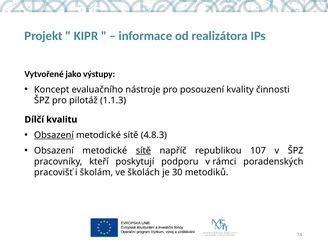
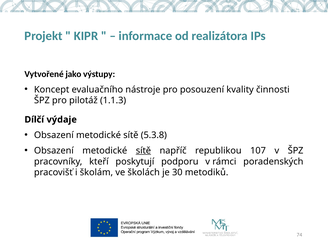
kvalitu: kvalitu -> výdaje
Obsazení at (54, 135) underline: present -> none
4.8.3: 4.8.3 -> 5.3.8
